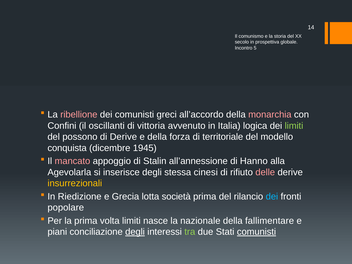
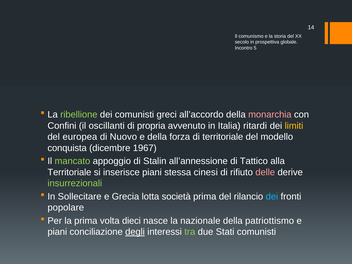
ribellione colour: pink -> light green
vittoria: vittoria -> propria
logica: logica -> ritardi
limiti at (294, 126) colour: light green -> yellow
possono: possono -> europea
di Derive: Derive -> Nuovo
1945: 1945 -> 1967
mancato colour: pink -> light green
Hanno: Hanno -> Tattico
Agevolarla at (69, 172): Agevolarla -> Territoriale
inserisce degli: degli -> piani
insurrezionali colour: yellow -> light green
Riedizione: Riedizione -> Sollecitare
volta limiti: limiti -> dieci
fallimentare: fallimentare -> patriottismo
comunisti at (256, 232) underline: present -> none
